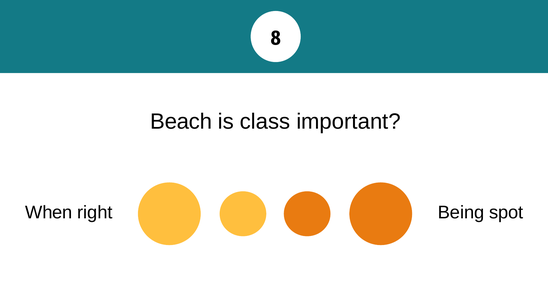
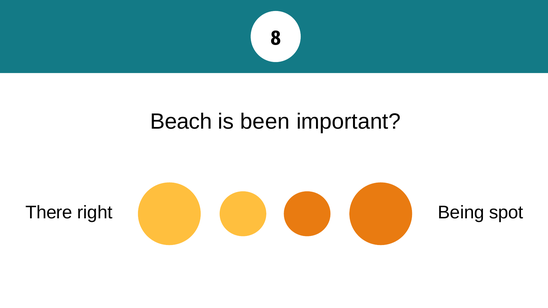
class: class -> been
When: When -> There
